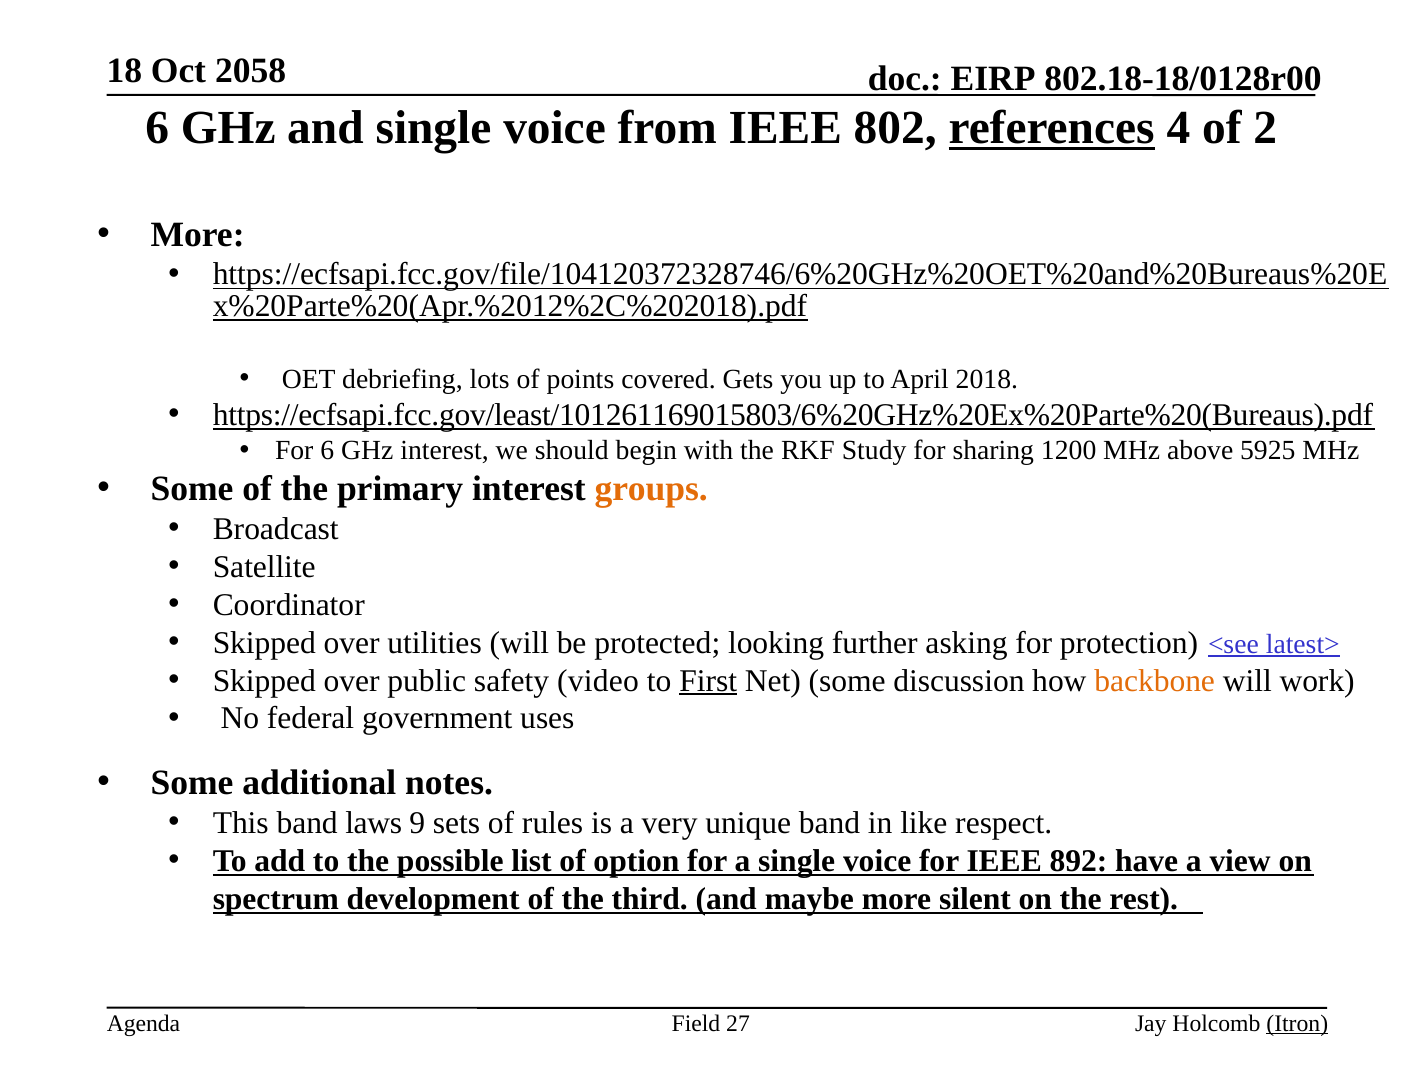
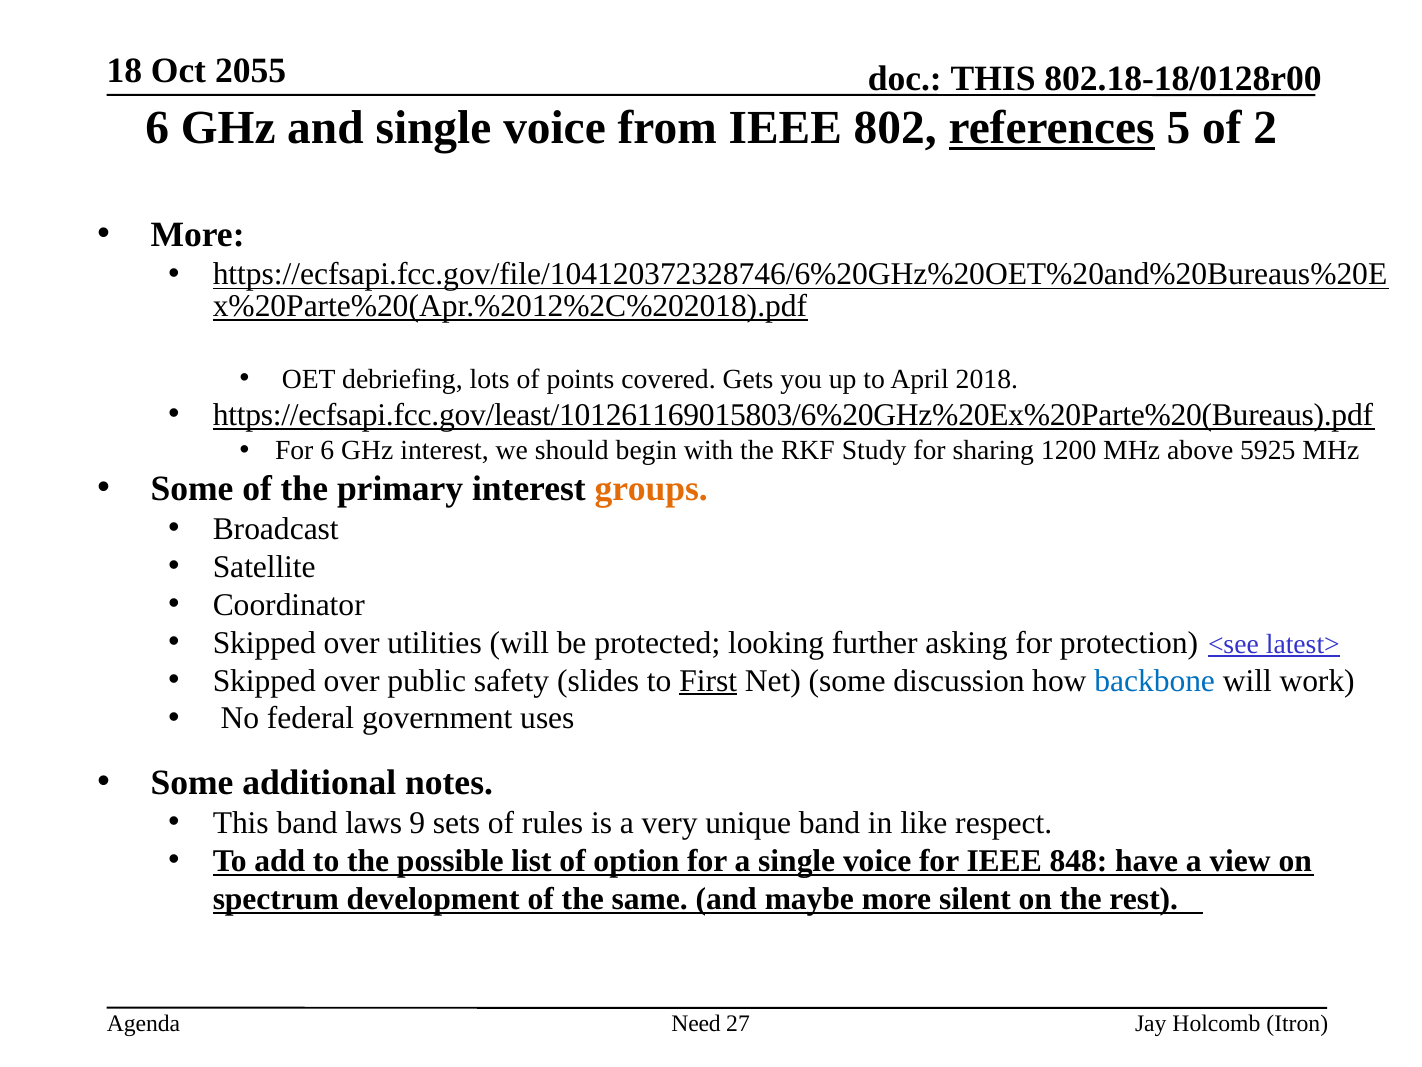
2058: 2058 -> 2055
EIRP at (993, 79): EIRP -> THIS
4: 4 -> 5
video: video -> slides
backbone colour: orange -> blue
892: 892 -> 848
third: third -> same
Field: Field -> Need
Itron underline: present -> none
